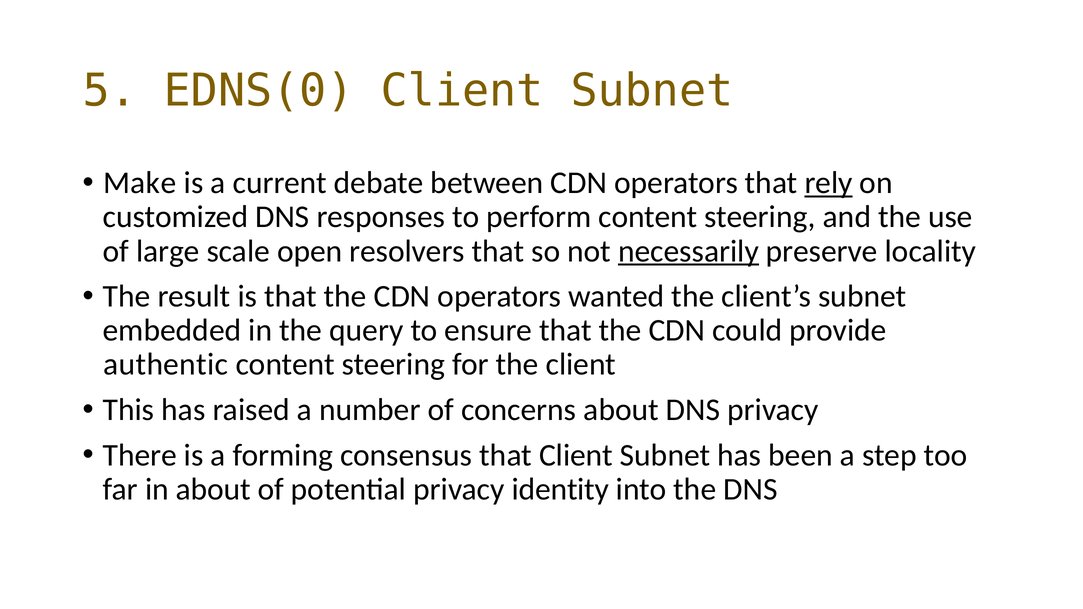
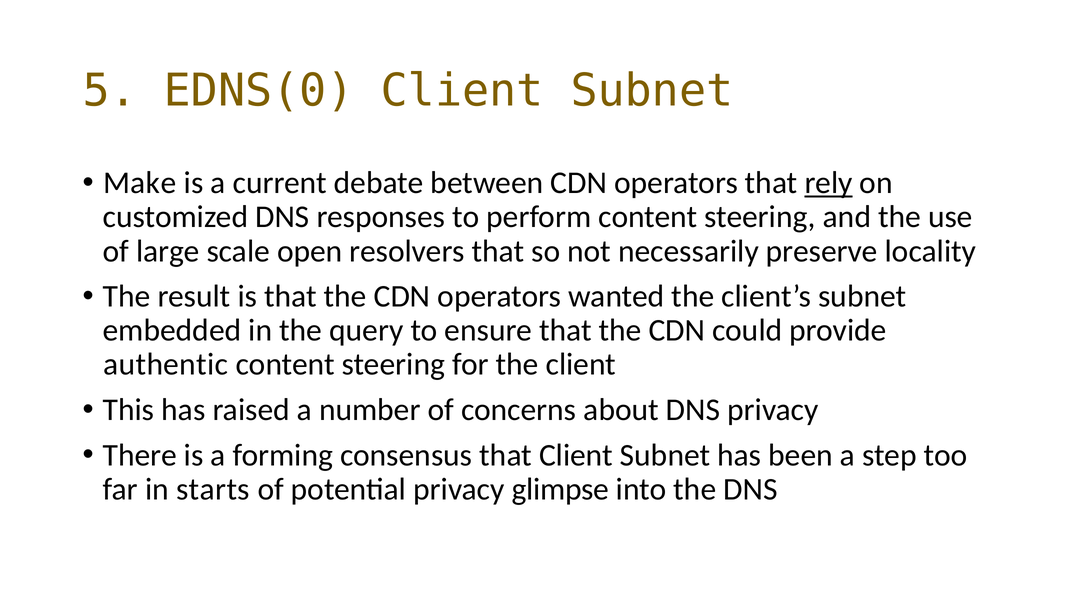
necessarily underline: present -> none
in about: about -> starts
identity: identity -> glimpse
